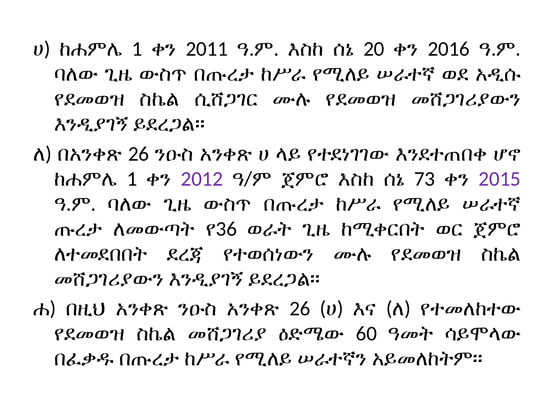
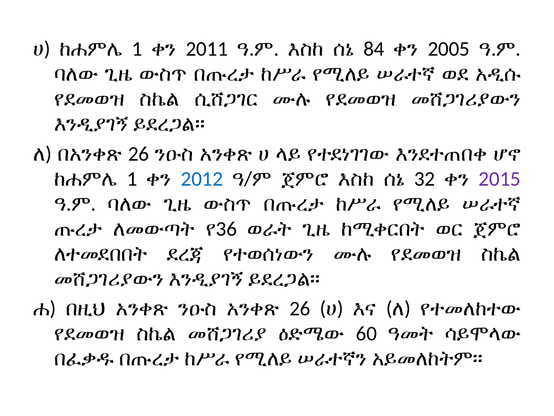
20: 20 -> 84
2016: 2016 -> 2005
2012 colour: purple -> blue
73: 73 -> 32
